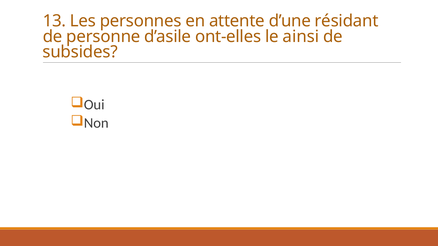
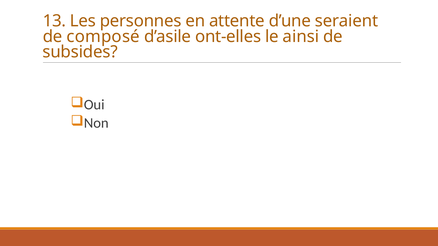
résidant: résidant -> seraient
personne: personne -> composé
